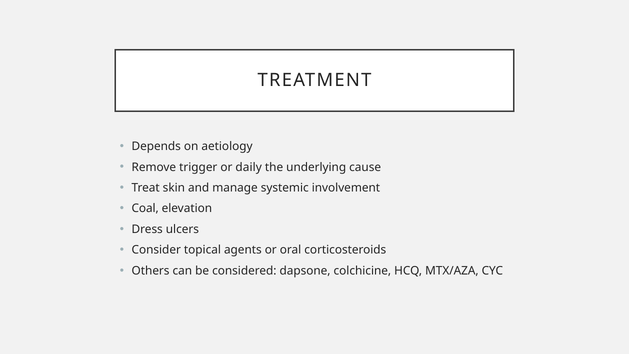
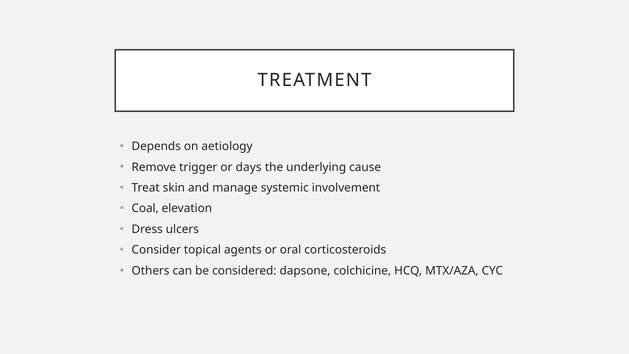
daily: daily -> days
